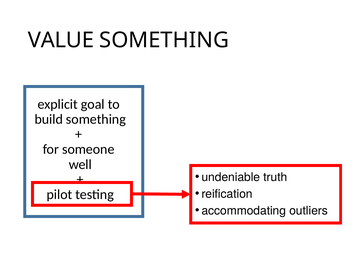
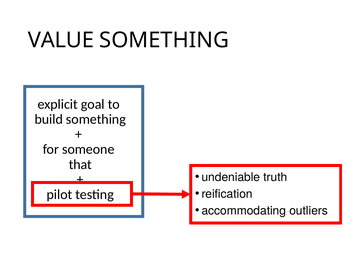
well: well -> that
